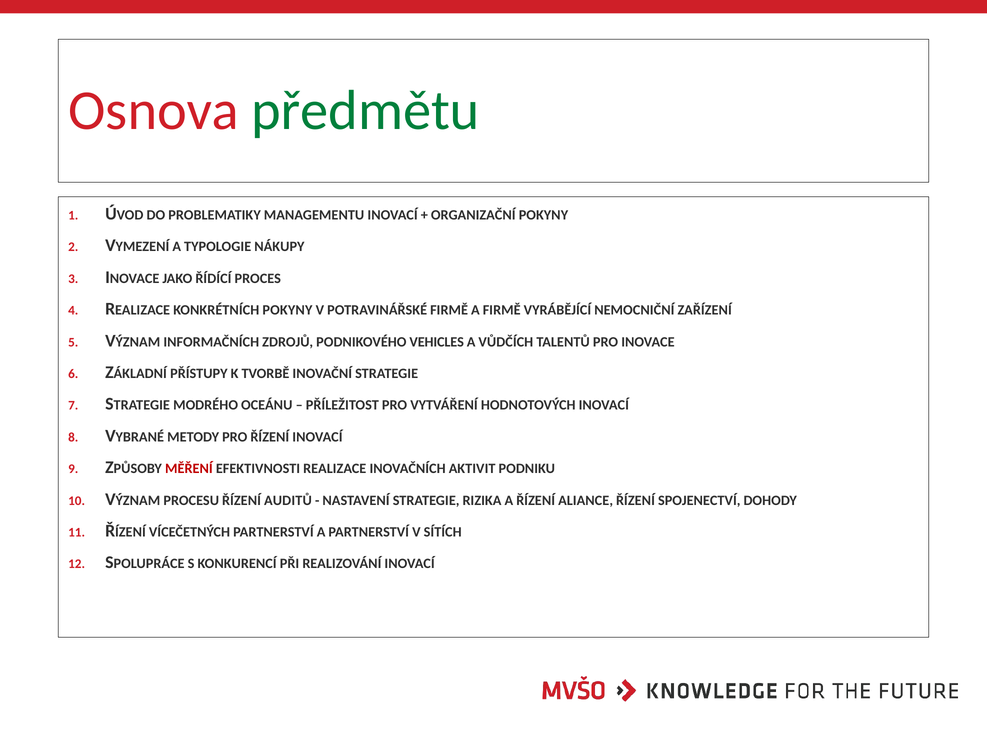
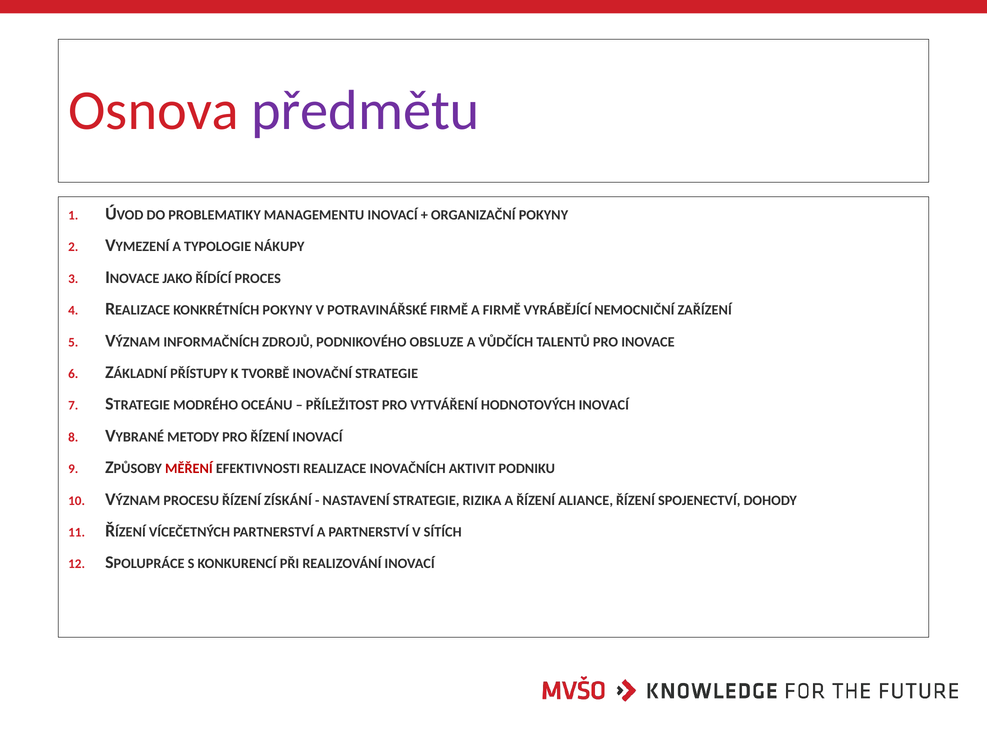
předmětu colour: green -> purple
VEHICLES: VEHICLES -> OBSLUZE
AUDITŮ: AUDITŮ -> ZÍSKÁNÍ
